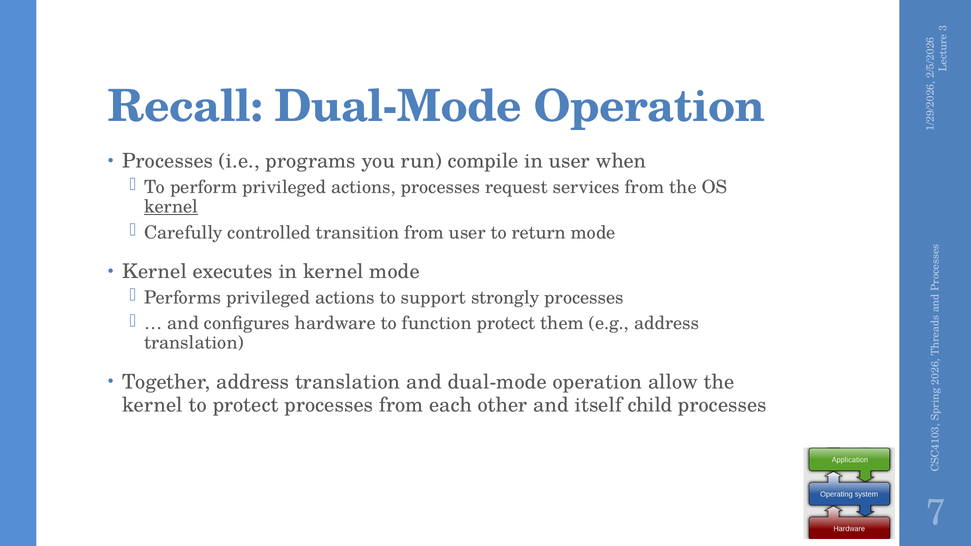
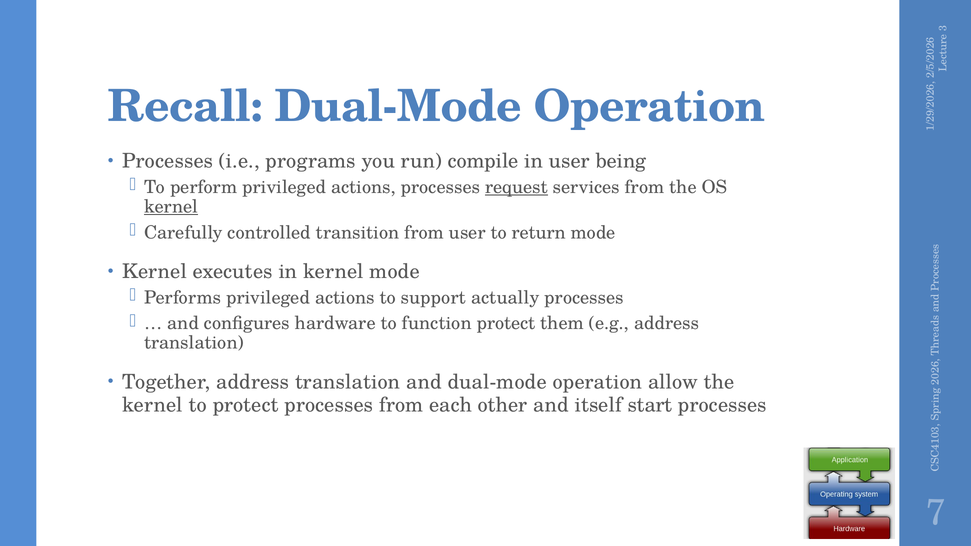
when: when -> being
request underline: none -> present
strongly: strongly -> actually
child: child -> start
